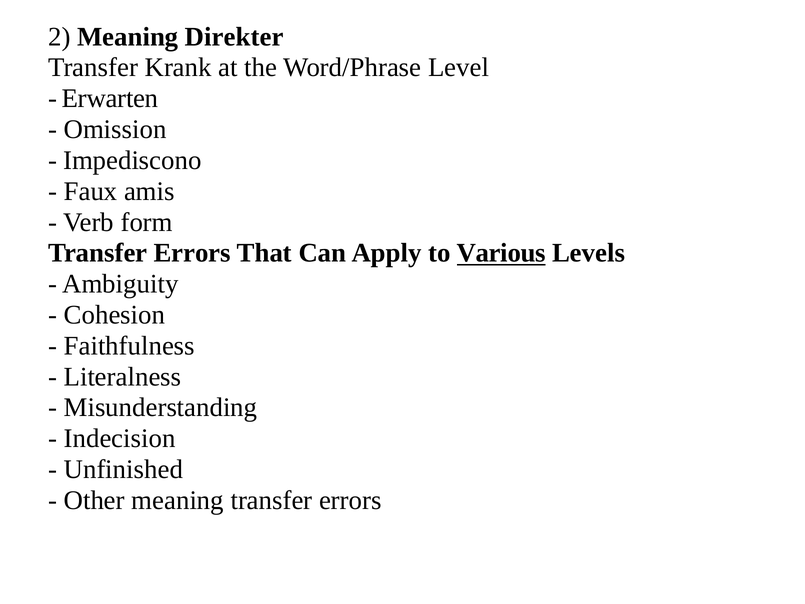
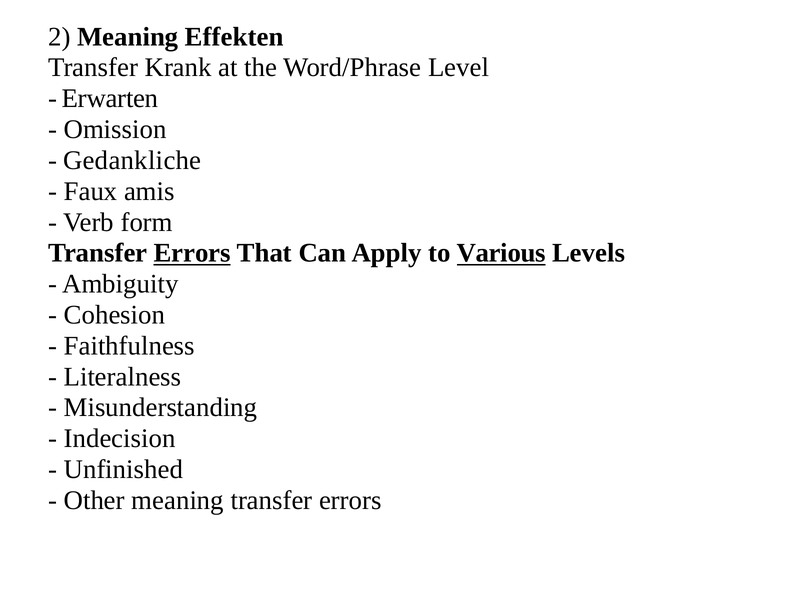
Direkter: Direkter -> Effekten
Impediscono: Impediscono -> Gedankliche
Errors at (192, 253) underline: none -> present
